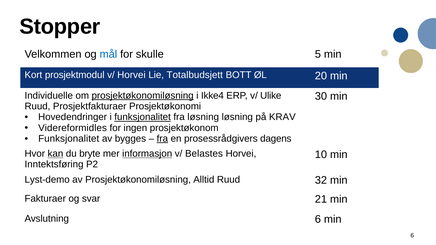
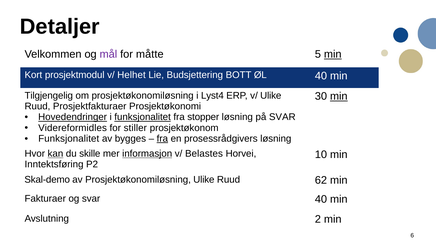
Stopper: Stopper -> Detaljer
mål colour: blue -> purple
skulle: skulle -> måtte
min at (333, 54) underline: none -> present
v/ Horvei: Horvei -> Helhet
Totalbudsjett: Totalbudsjett -> Budsjettering
ØL 20: 20 -> 40
Individuelle: Individuelle -> Tilgjengelig
prosjektøkonomiløsning at (143, 96) underline: present -> none
Ikke4: Ikke4 -> Lyst4
min at (339, 96) underline: none -> present
Hovedendringer underline: none -> present
fra løsning: løsning -> stopper
på KRAV: KRAV -> SVAR
ingen: ingen -> stiller
prosessrådgivers dagens: dagens -> løsning
bryte: bryte -> skille
Lyst-demo: Lyst-demo -> Skal-demo
Prosjektøkonomiløsning Alltid: Alltid -> Ulike
32: 32 -> 62
svar 21: 21 -> 40
Avslutning 6: 6 -> 2
